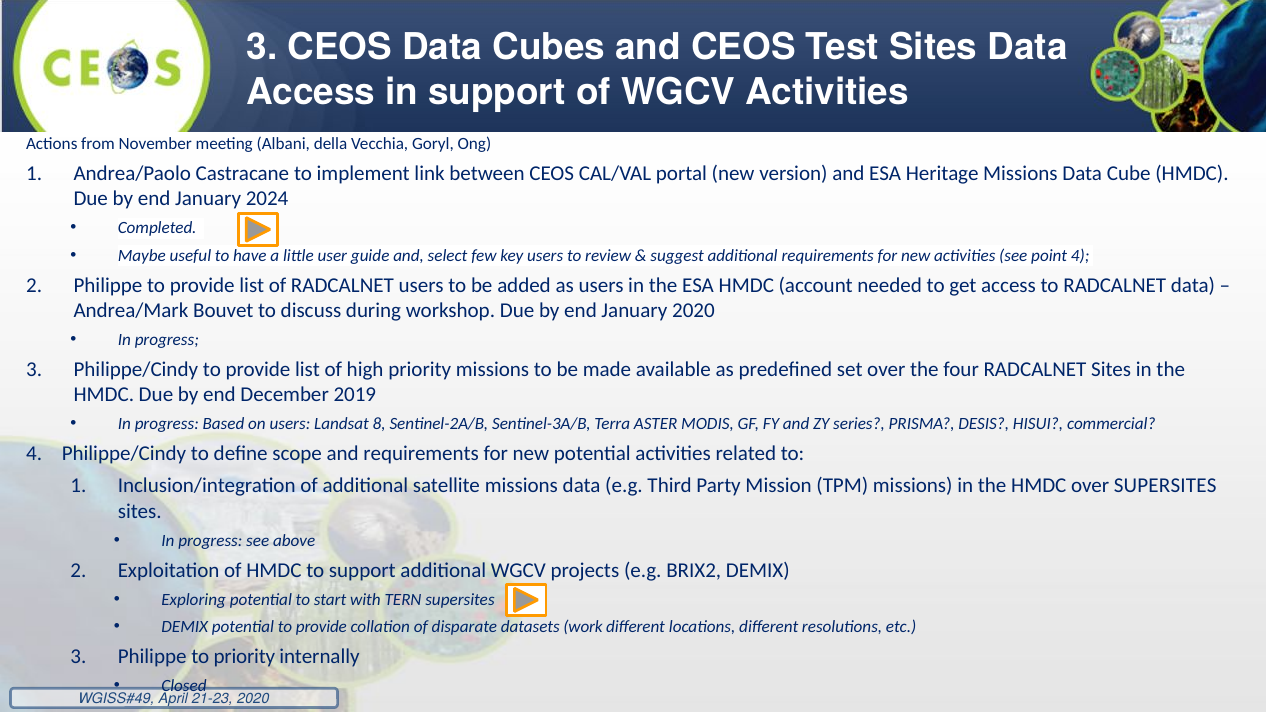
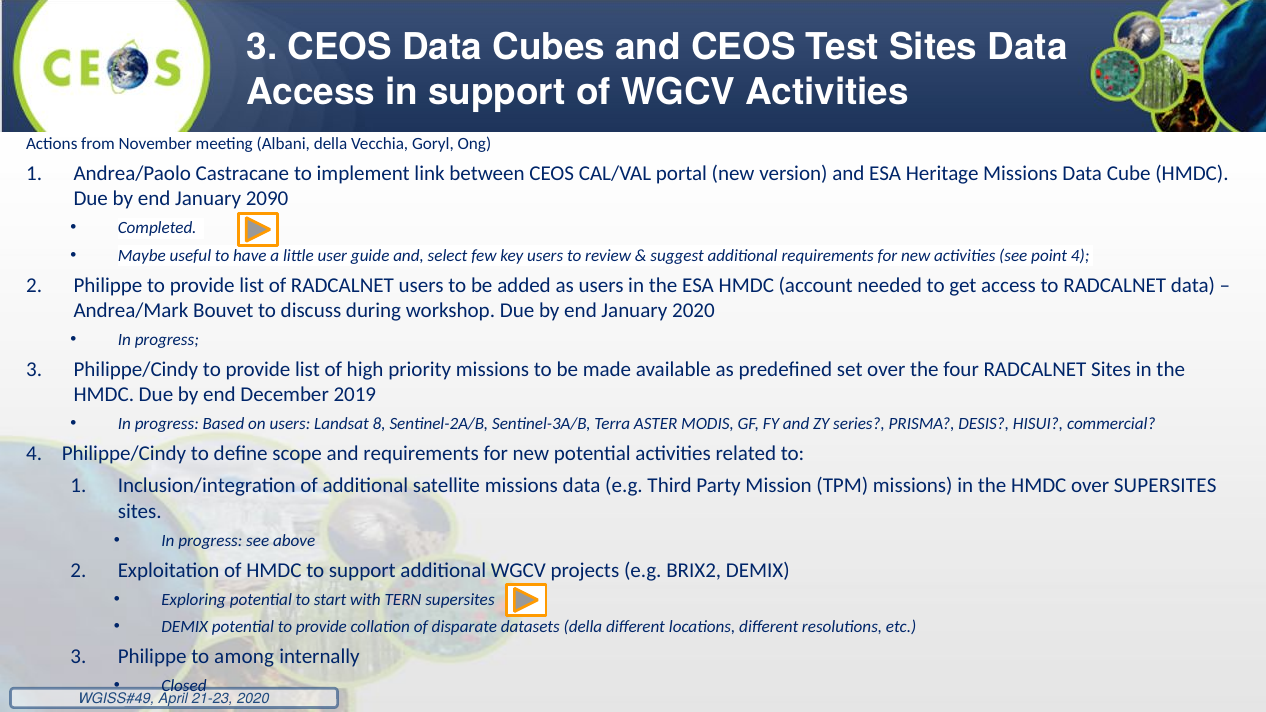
2024: 2024 -> 2090
datasets work: work -> della
to priority: priority -> among
